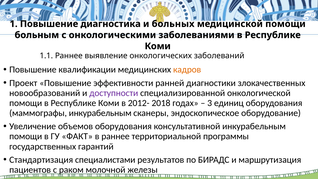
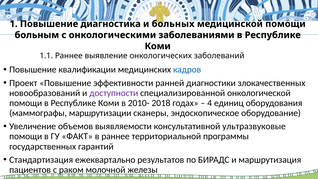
кадров colour: orange -> blue
2012-: 2012- -> 2010-
3: 3 -> 4
маммографы инкурабельным: инкурабельным -> маршрутизации
объемов оборудования: оборудования -> выявляемости
консультативной инкурабельным: инкурабельным -> ультразвуковые
специалистами: специалистами -> ежеквартально
